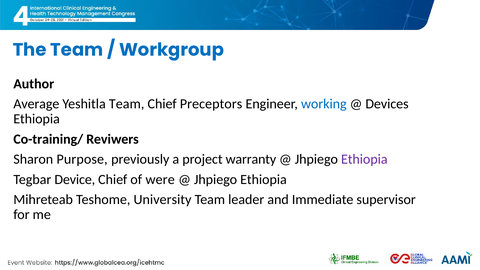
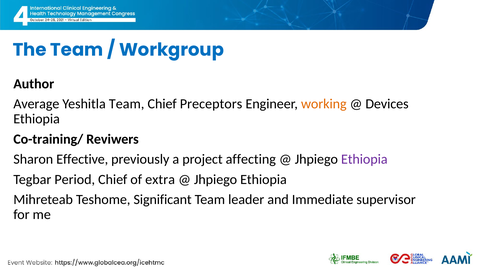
working colour: blue -> orange
Purpose: Purpose -> Effective
warranty: warranty -> affecting
Device: Device -> Period
were: were -> extra
University: University -> Significant
